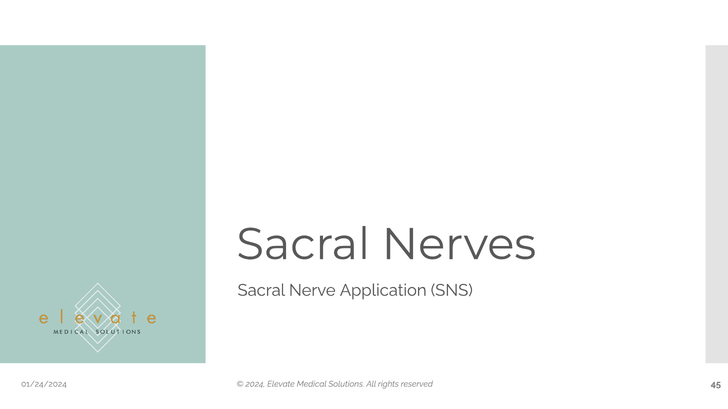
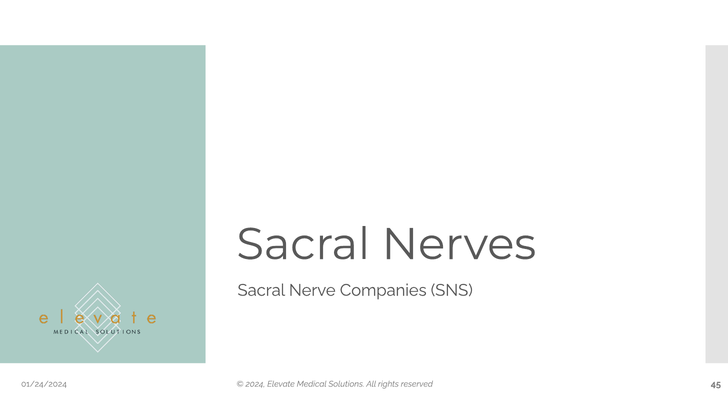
Application: Application -> Companies
